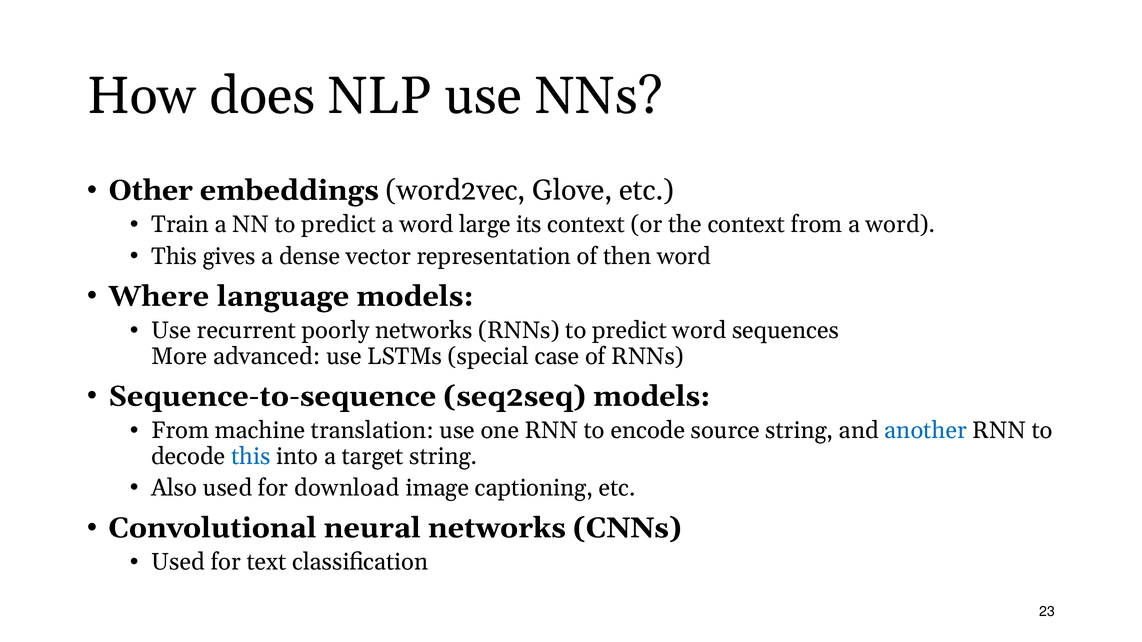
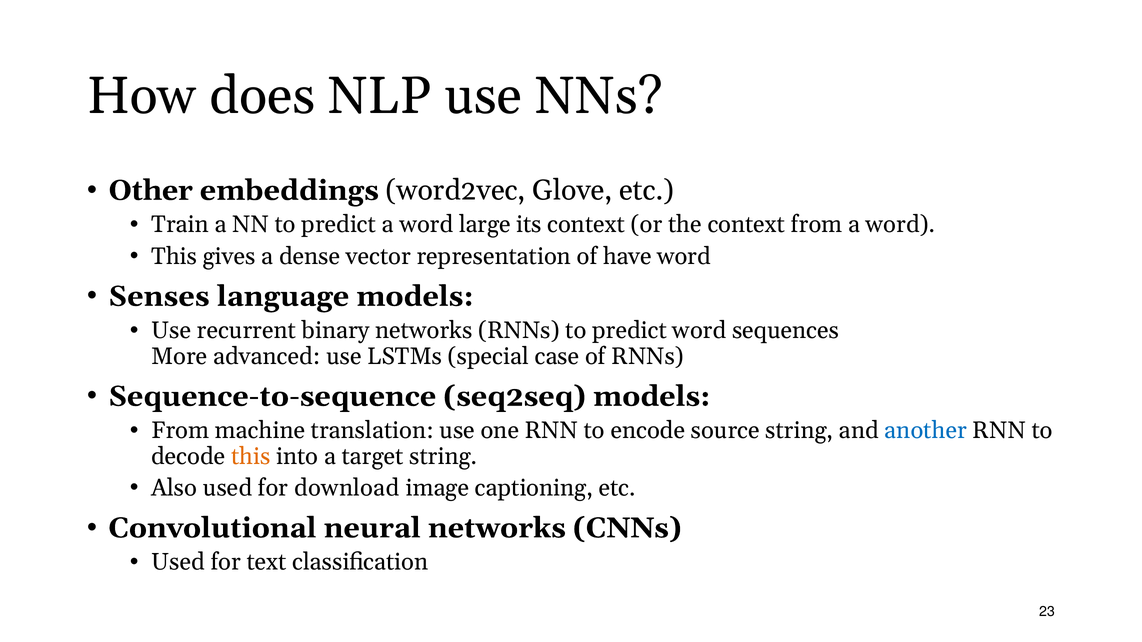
then: then -> have
Where: Where -> Senses
poorly: poorly -> binary
this at (251, 456) colour: blue -> orange
